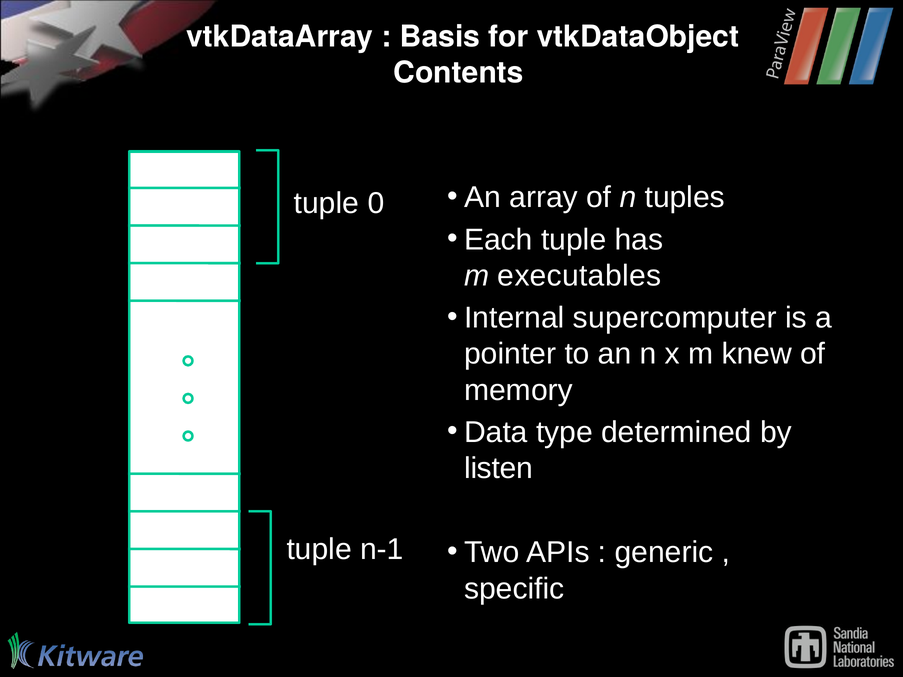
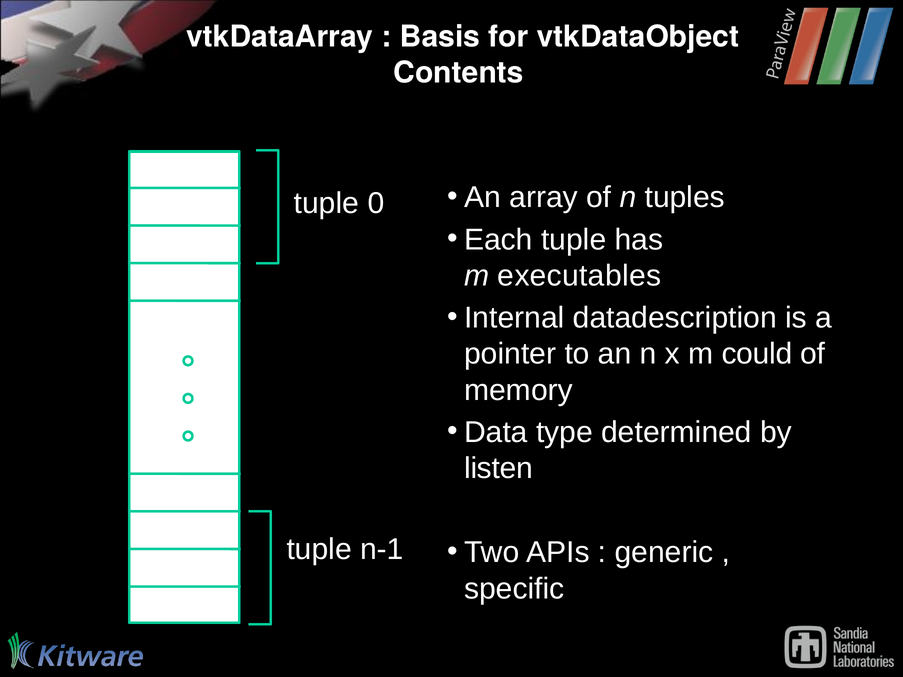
supercomputer: supercomputer -> datadescription
knew: knew -> could
